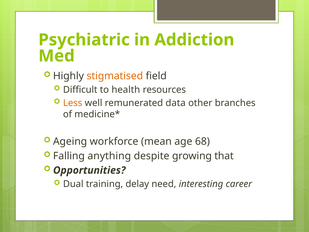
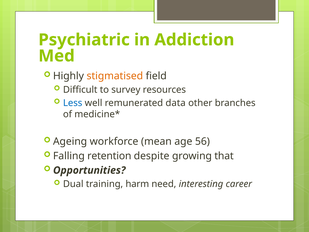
health: health -> survey
Less colour: orange -> blue
68: 68 -> 56
anything: anything -> retention
delay: delay -> harm
